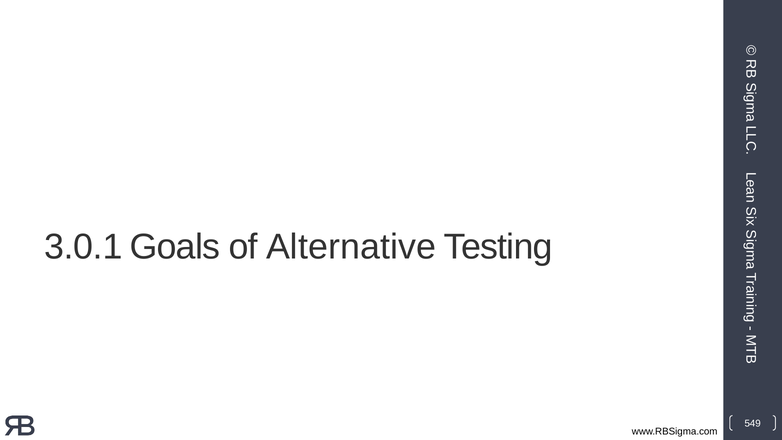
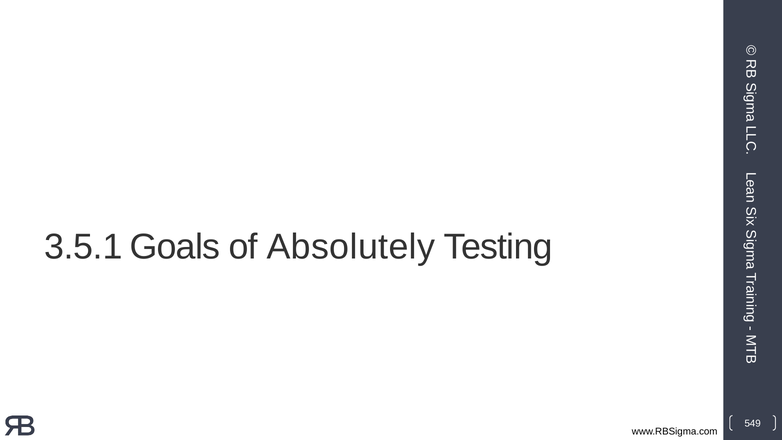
3.0.1: 3.0.1 -> 3.5.1
Alternative: Alternative -> Absolutely
